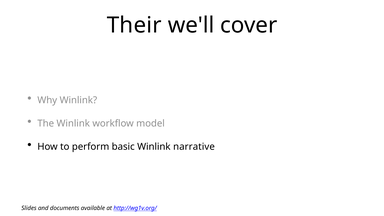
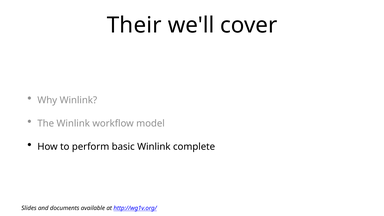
narrative: narrative -> complete
